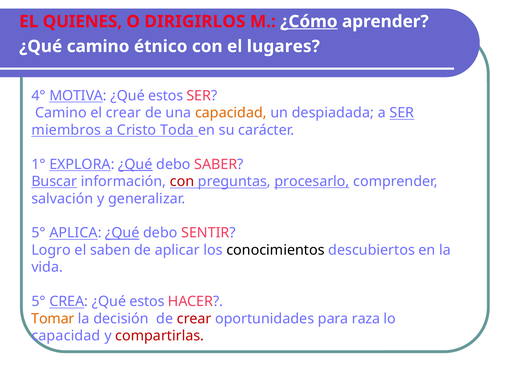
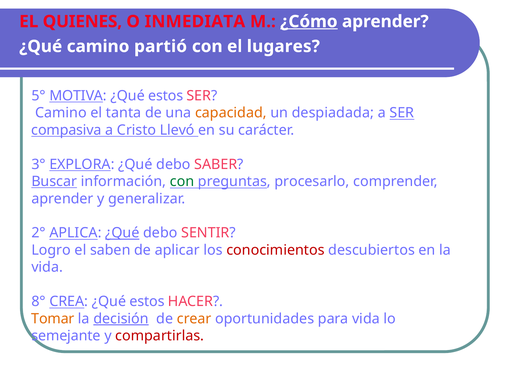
DIRIGIRLOS: DIRIGIRLOS -> INMEDIATA
étnico: étnico -> partió
4°: 4° -> 5°
el crear: crear -> tanta
miembros: miembros -> compasiva
Toda: Toda -> Llevó
1°: 1° -> 3°
¿Qué at (135, 164) underline: present -> none
con at (182, 181) colour: red -> green
procesarlo underline: present -> none
salvación at (62, 198): salvación -> aprender
5° at (39, 233): 5° -> 2°
conocimientos colour: black -> red
5° at (39, 301): 5° -> 8°
decisión underline: none -> present
crear at (194, 318) colour: red -> orange
para raza: raza -> vida
capacidad at (66, 335): capacidad -> semejante
